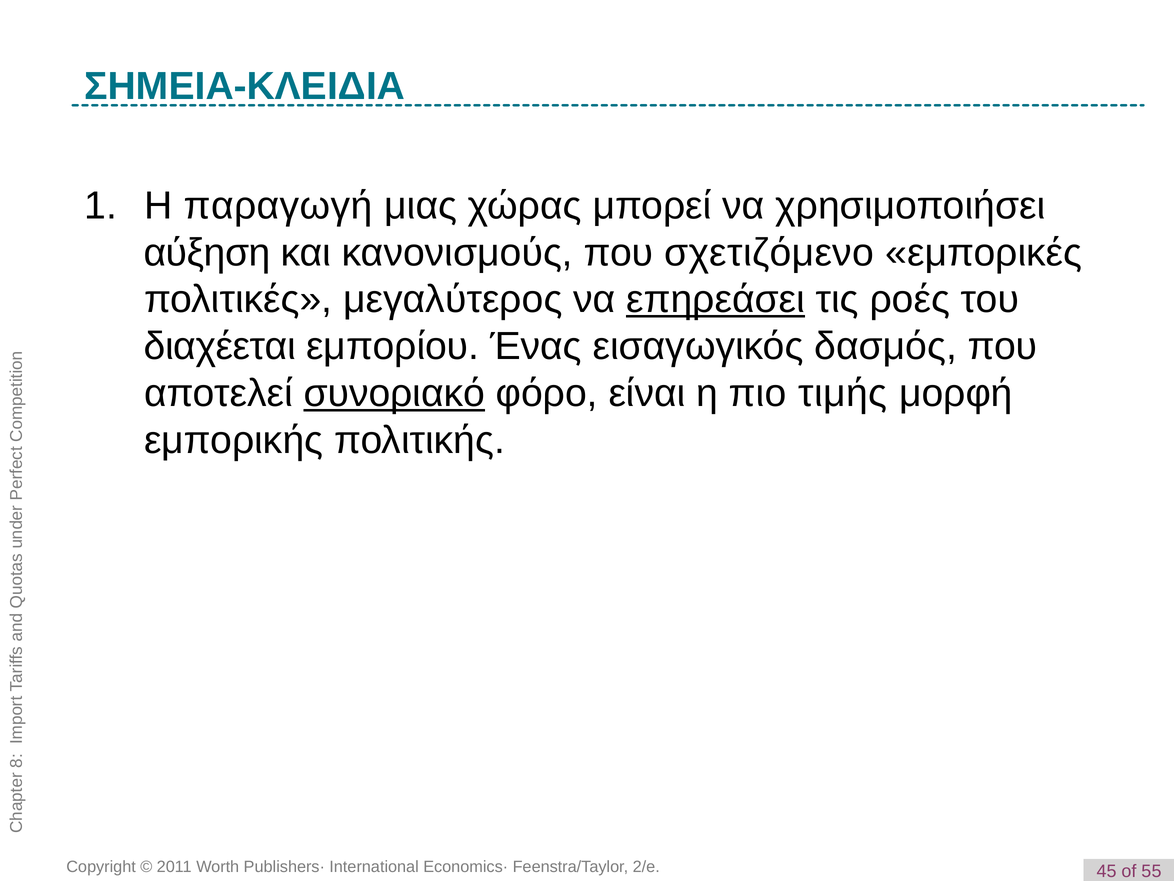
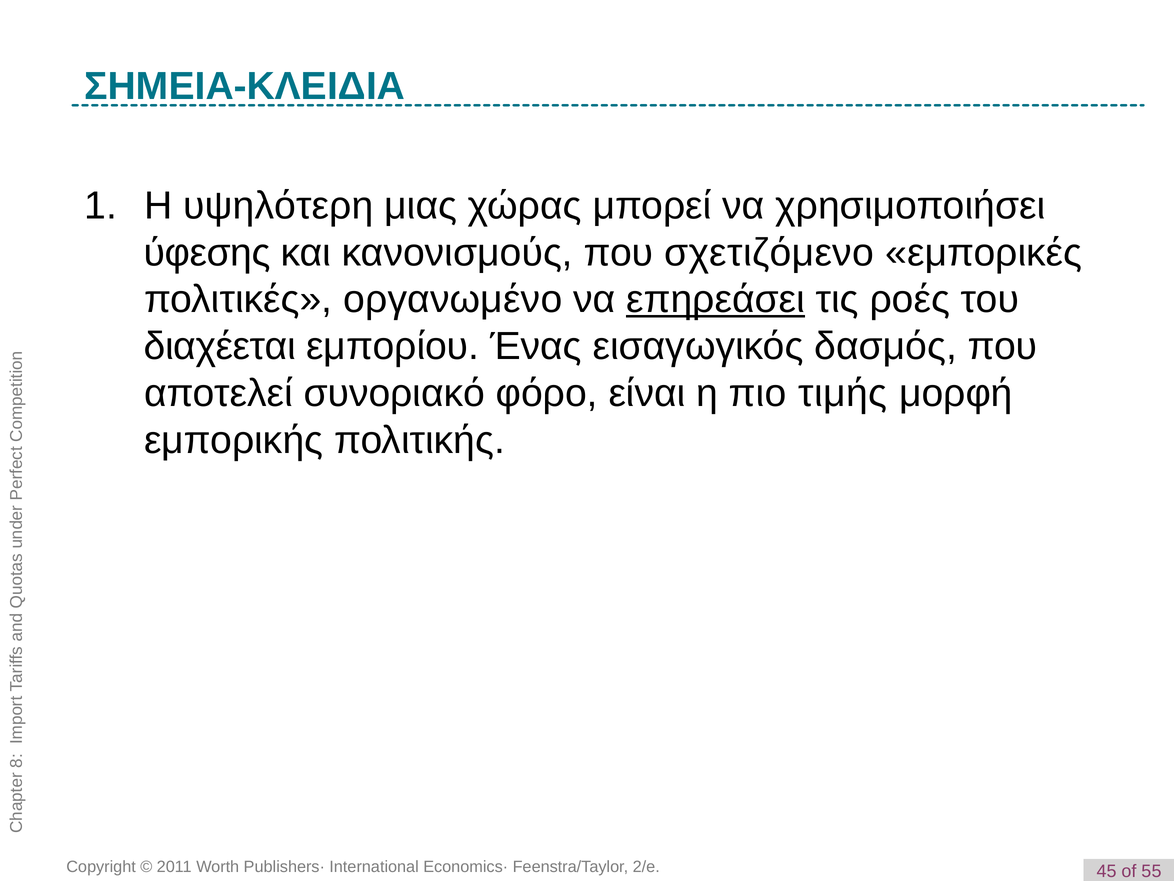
παραγωγή: παραγωγή -> υψηλότερη
αύξηση: αύξηση -> ύφεσης
μεγαλύτερος: μεγαλύτερος -> οργανωμένο
συνοριακό underline: present -> none
